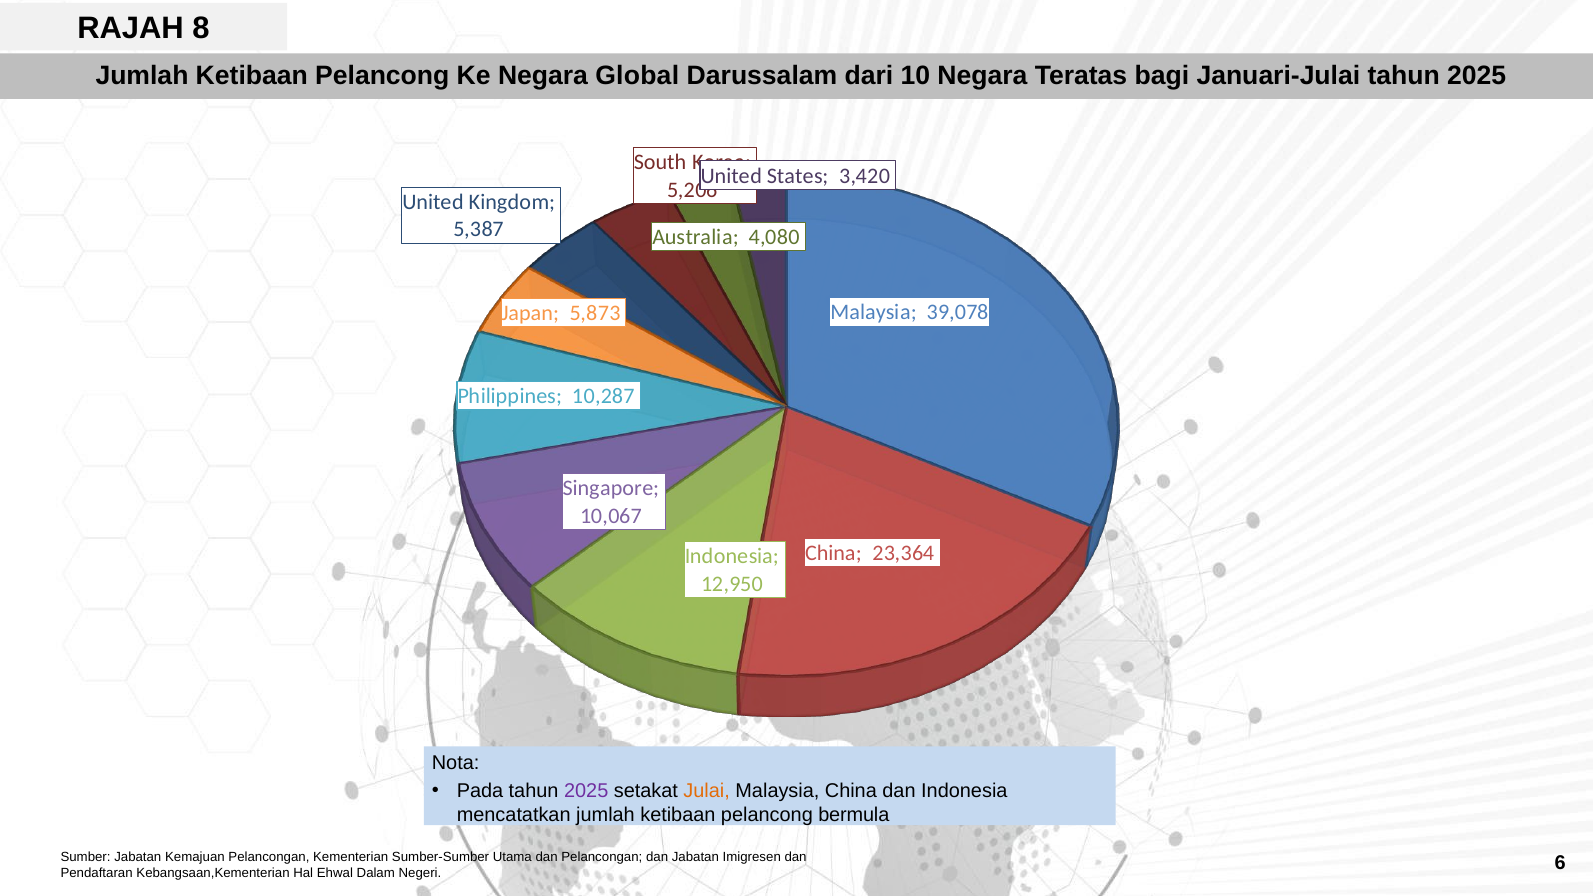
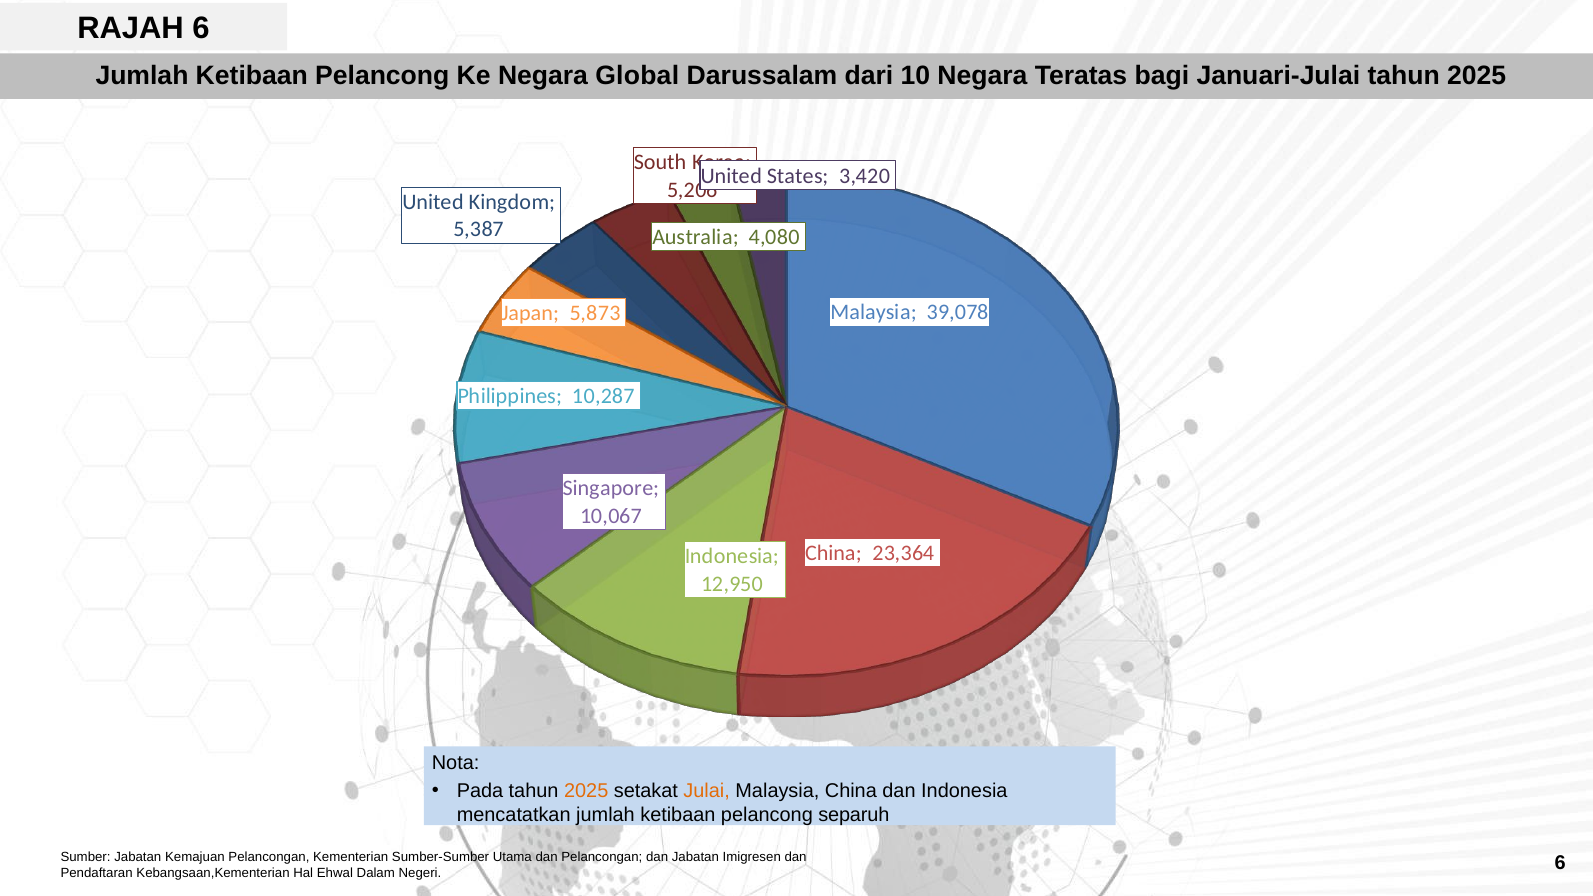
RAJAH 8: 8 -> 6
2025 at (586, 791) colour: purple -> orange
bermula: bermula -> separuh
